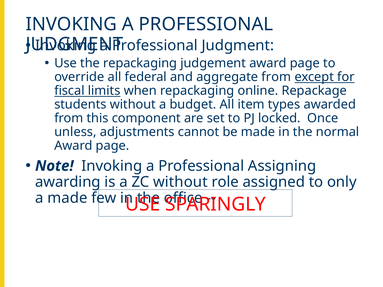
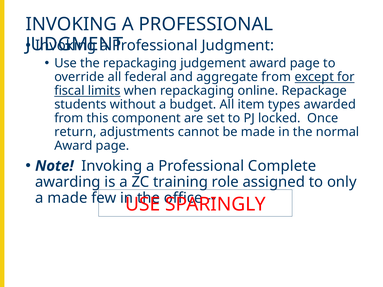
unless: unless -> return
Assigning: Assigning -> Complete
ZC without: without -> training
